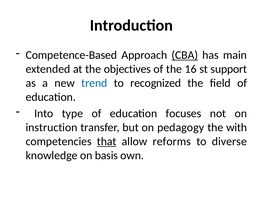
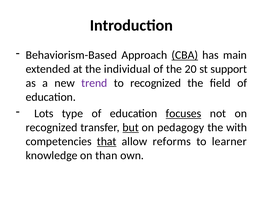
Competence-Based: Competence-Based -> Behaviorism-Based
objectives: objectives -> individual
16: 16 -> 20
trend colour: blue -> purple
Into: Into -> Lots
focuses underline: none -> present
instruction at (52, 128): instruction -> recognized
but underline: none -> present
diverse: diverse -> learner
basis: basis -> than
